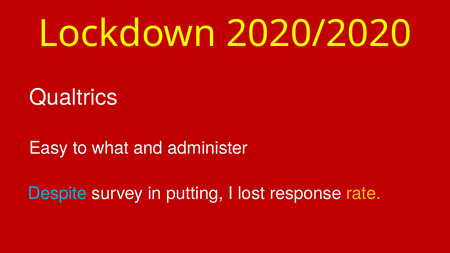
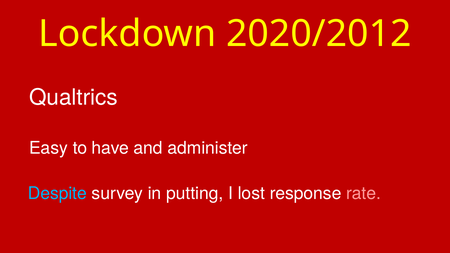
2020/2020: 2020/2020 -> 2020/2012
what: what -> have
rate colour: yellow -> pink
